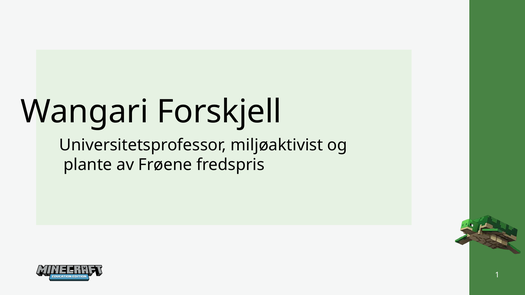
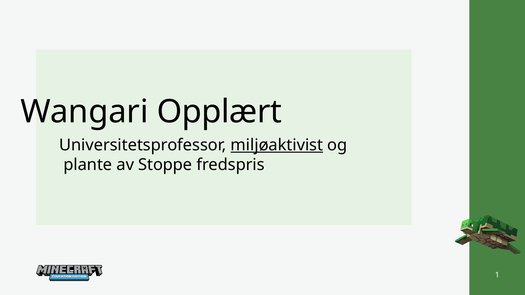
Forskjell: Forskjell -> Opplært
miljøaktivist underline: none -> present
Frøene: Frøene -> Stoppe
